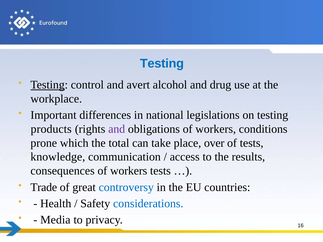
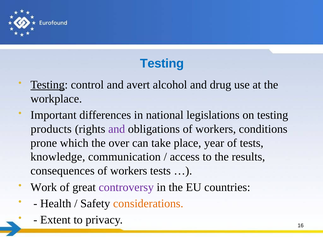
total: total -> over
over: over -> year
Trade: Trade -> Work
controversy colour: blue -> purple
considerations colour: blue -> orange
Media: Media -> Extent
